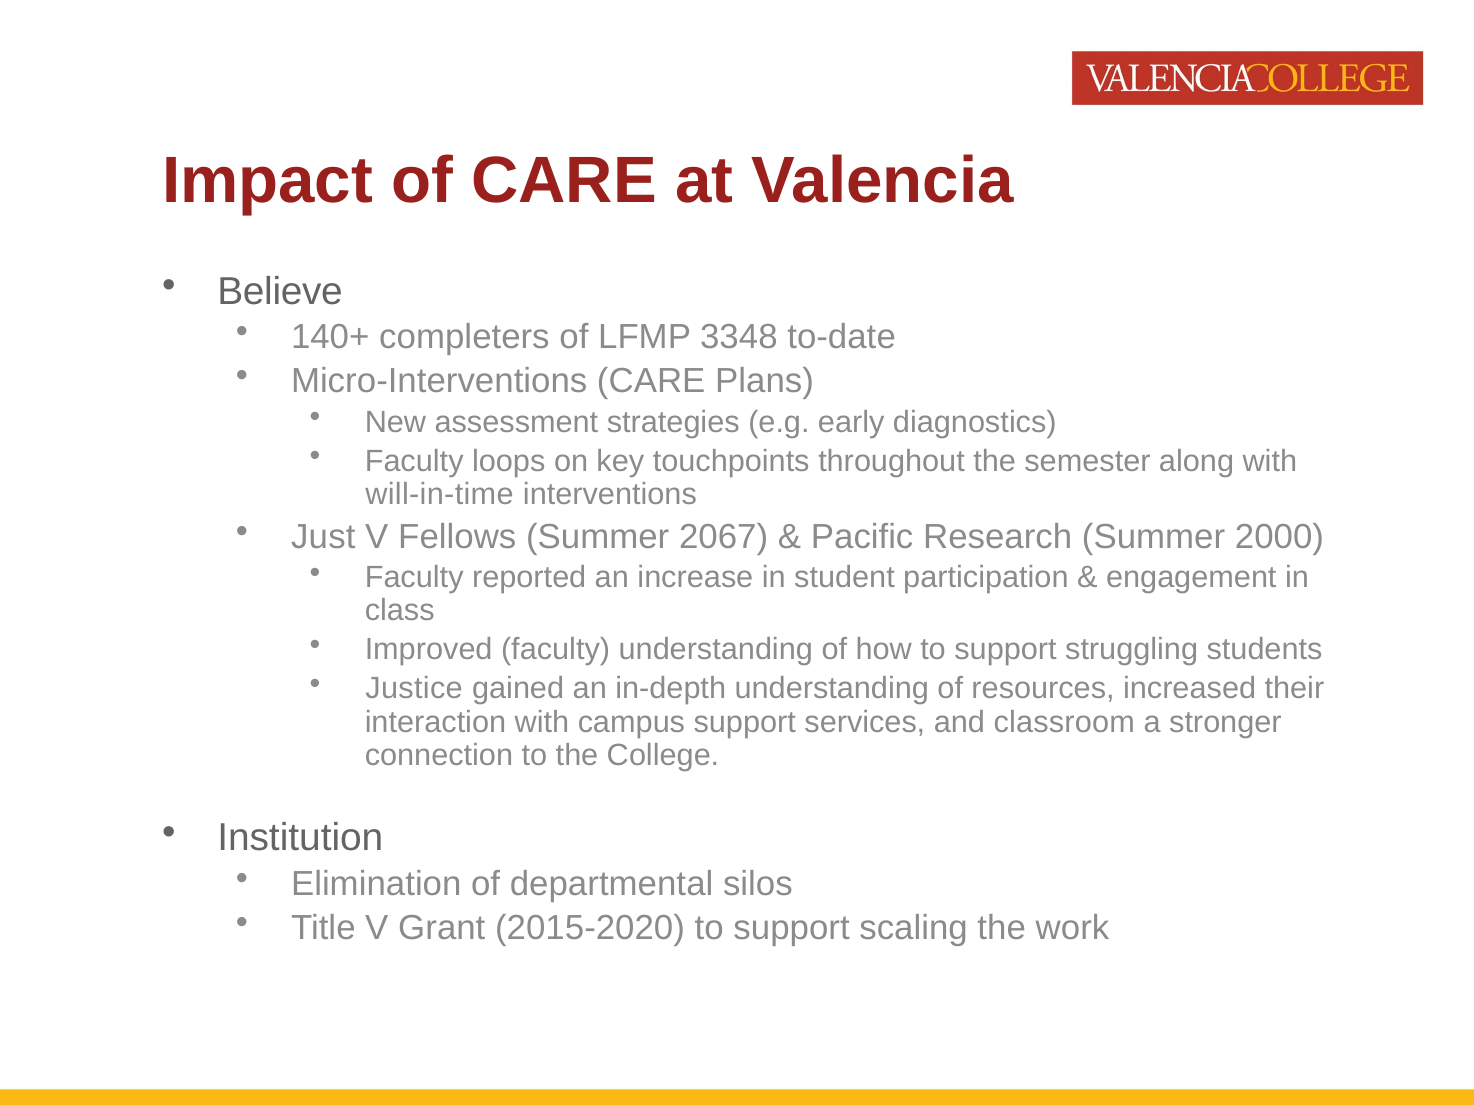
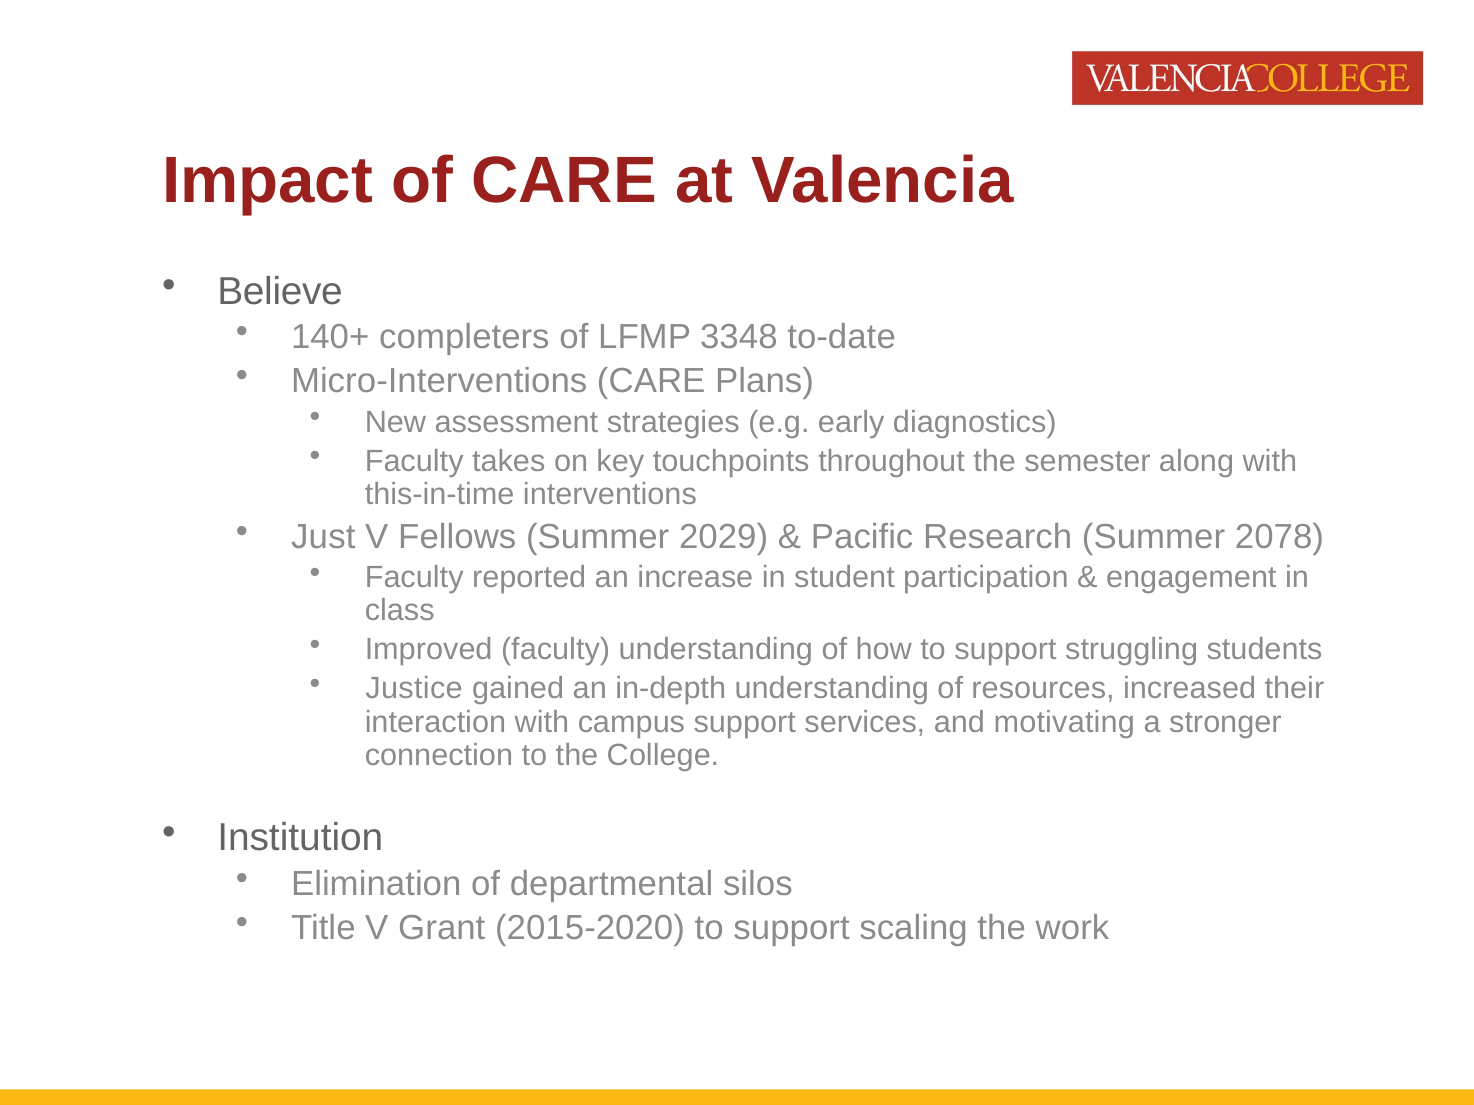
loops: loops -> takes
will-in-time: will-in-time -> this-in-time
2067: 2067 -> 2029
2000: 2000 -> 2078
classroom: classroom -> motivating
